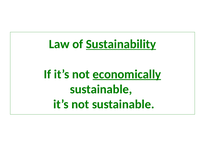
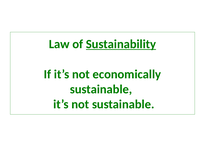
economically underline: present -> none
